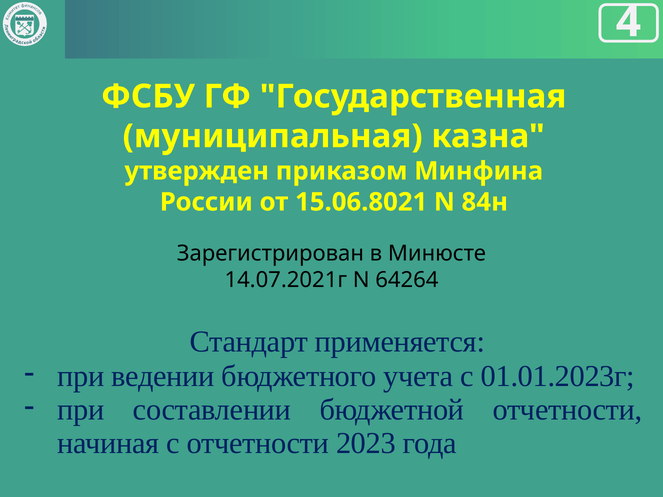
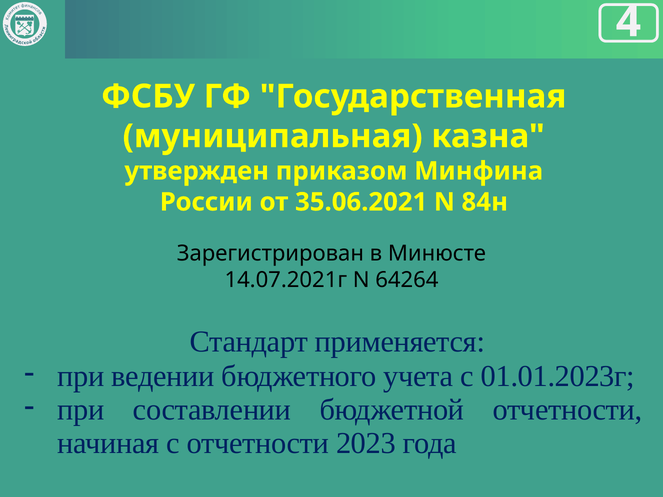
15.06.8021: 15.06.8021 -> 35.06.2021
